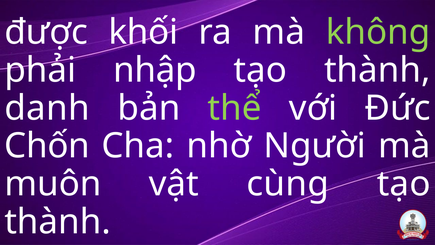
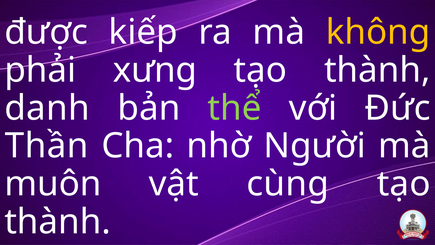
khối: khối -> kiếp
không colour: light green -> yellow
nhập: nhập -> xưng
Chốn: Chốn -> Thần
